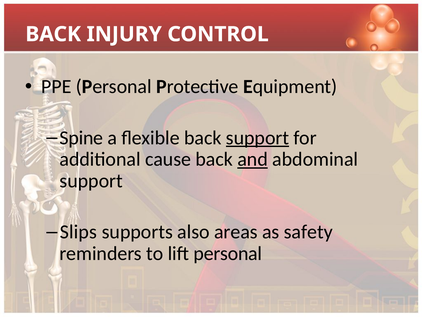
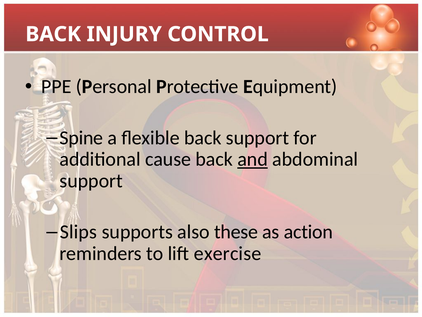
support at (258, 138) underline: present -> none
areas: areas -> these
safety: safety -> action
lift personal: personal -> exercise
